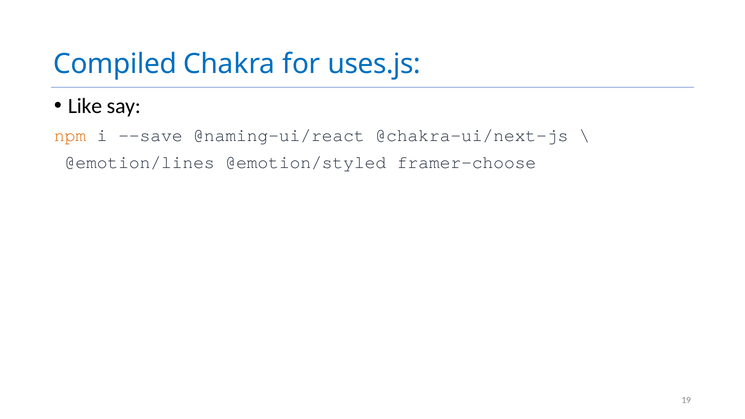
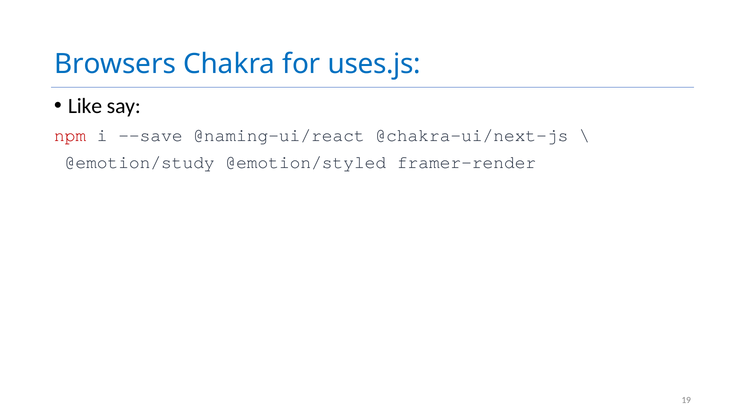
Compiled: Compiled -> Browsers
npm colour: orange -> red
@emotion/lines: @emotion/lines -> @emotion/study
framer-choose: framer-choose -> framer-render
